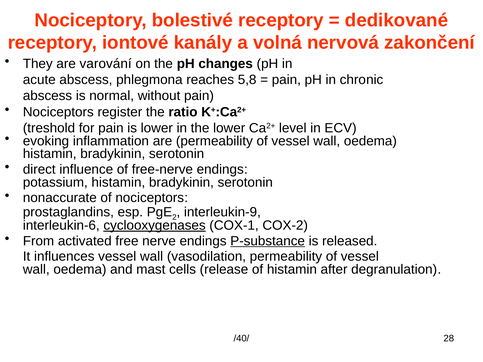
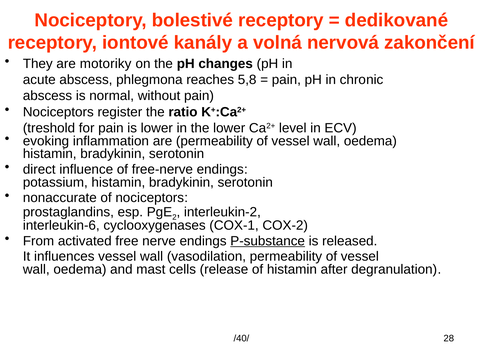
varování: varování -> motoriky
interleukin-9: interleukin-9 -> interleukin-2
cyclooxygenases underline: present -> none
